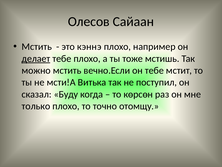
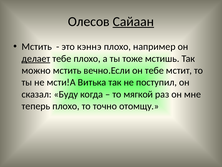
Сайаан underline: none -> present
көрсөн: көрсөн -> мягкой
только: только -> теперь
